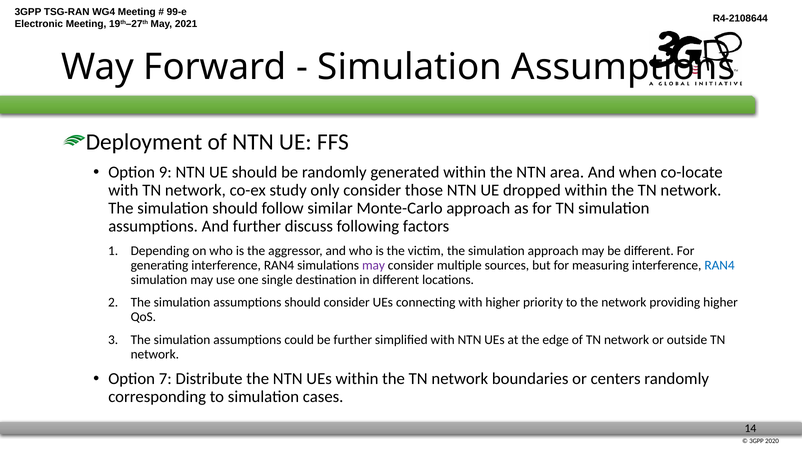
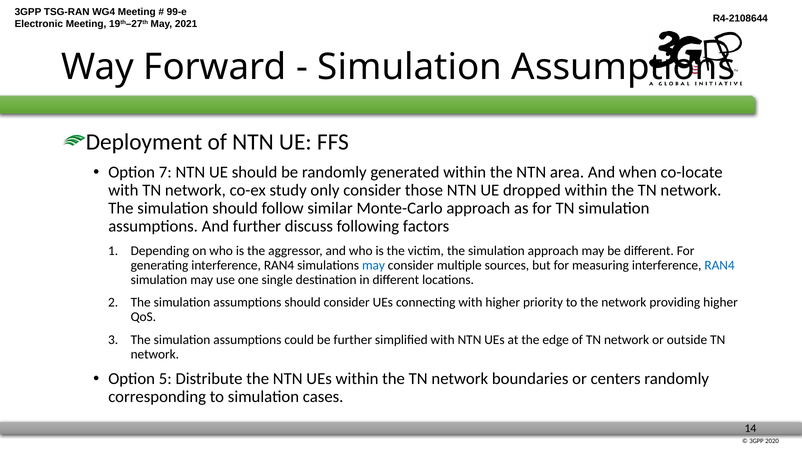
9: 9 -> 7
may at (373, 265) colour: purple -> blue
7: 7 -> 5
